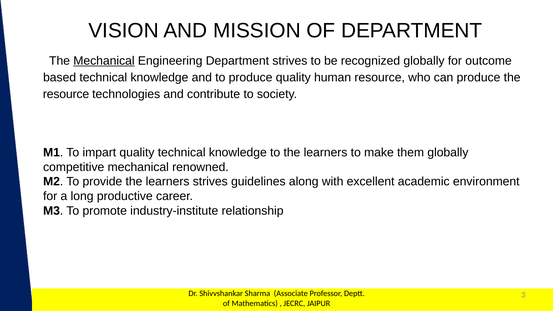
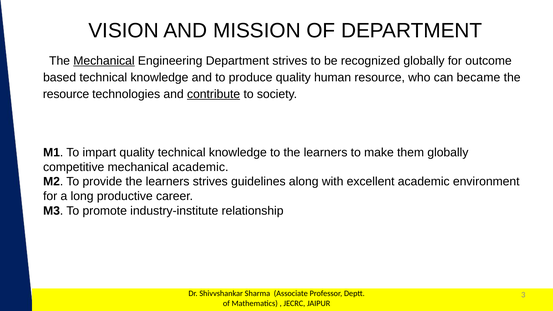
can produce: produce -> became
contribute underline: none -> present
mechanical renowned: renowned -> academic
